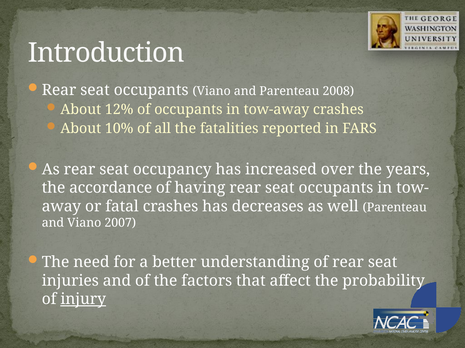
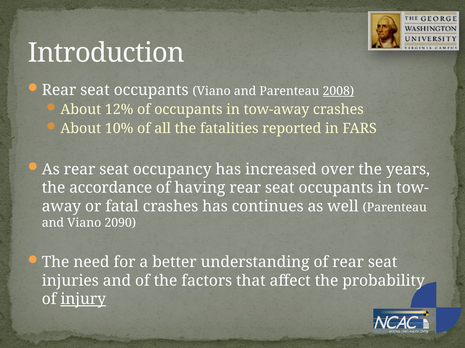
2008 underline: none -> present
decreases: decreases -> continues
2007: 2007 -> 2090
